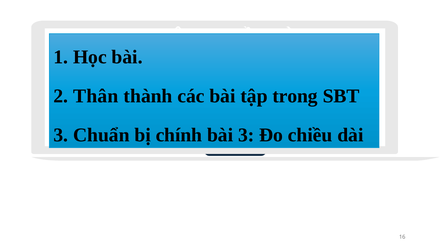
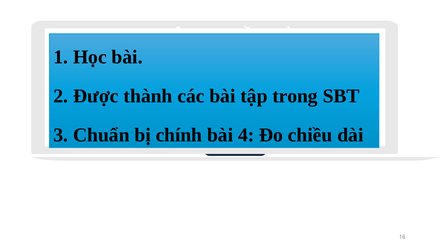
Thân: Thân -> Được
bài 3: 3 -> 4
